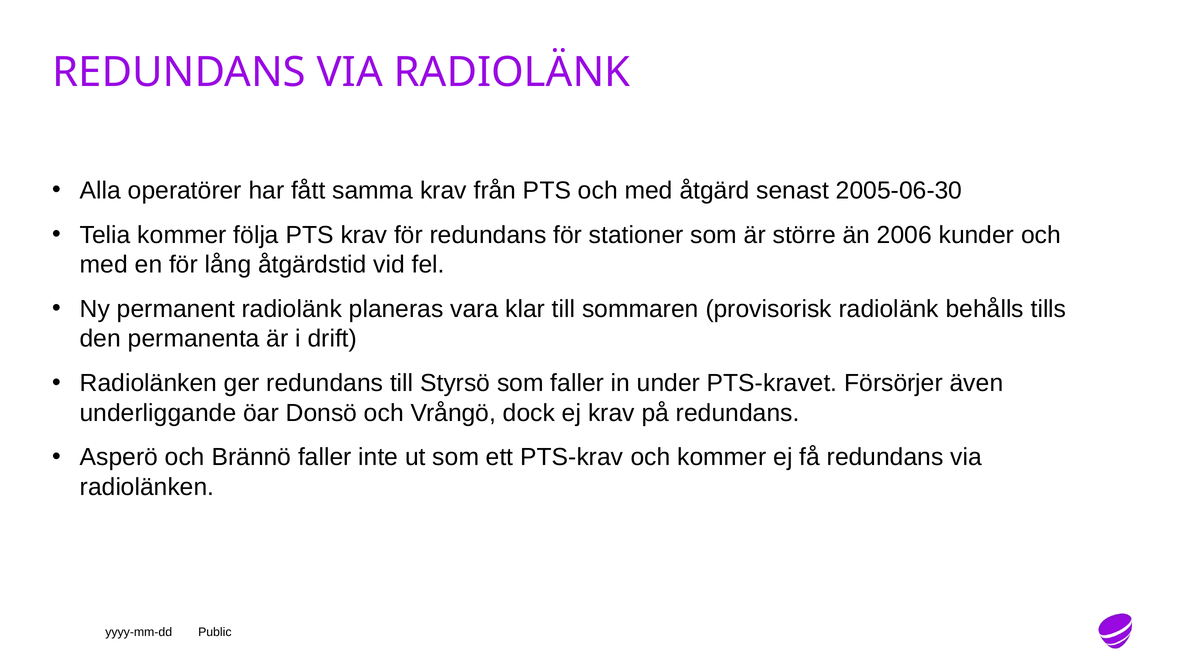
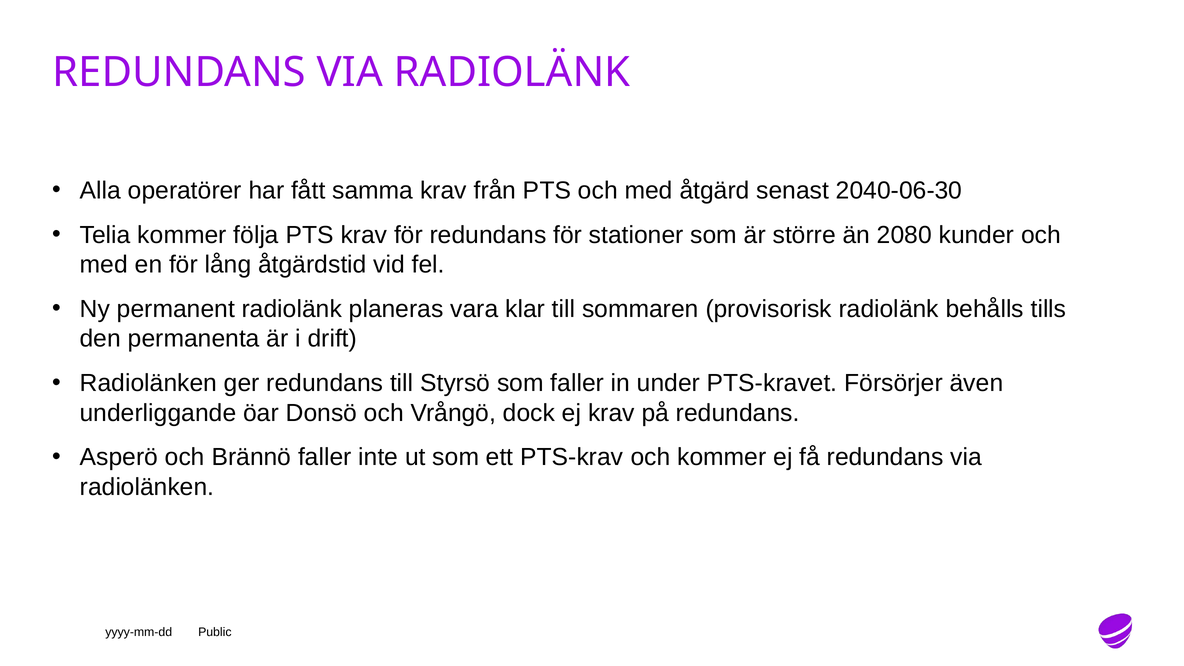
2005-06-30: 2005-06-30 -> 2040-06-30
2006: 2006 -> 2080
